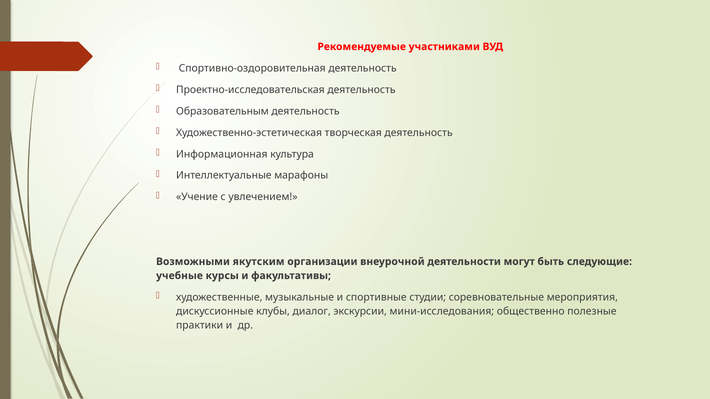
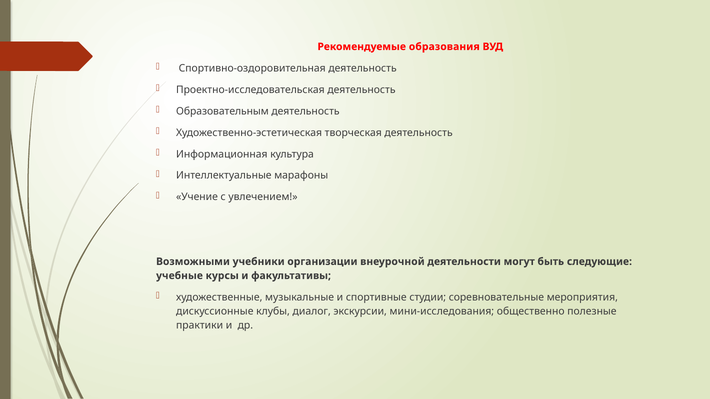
участниками: участниками -> образования
якутским: якутским -> учебники
